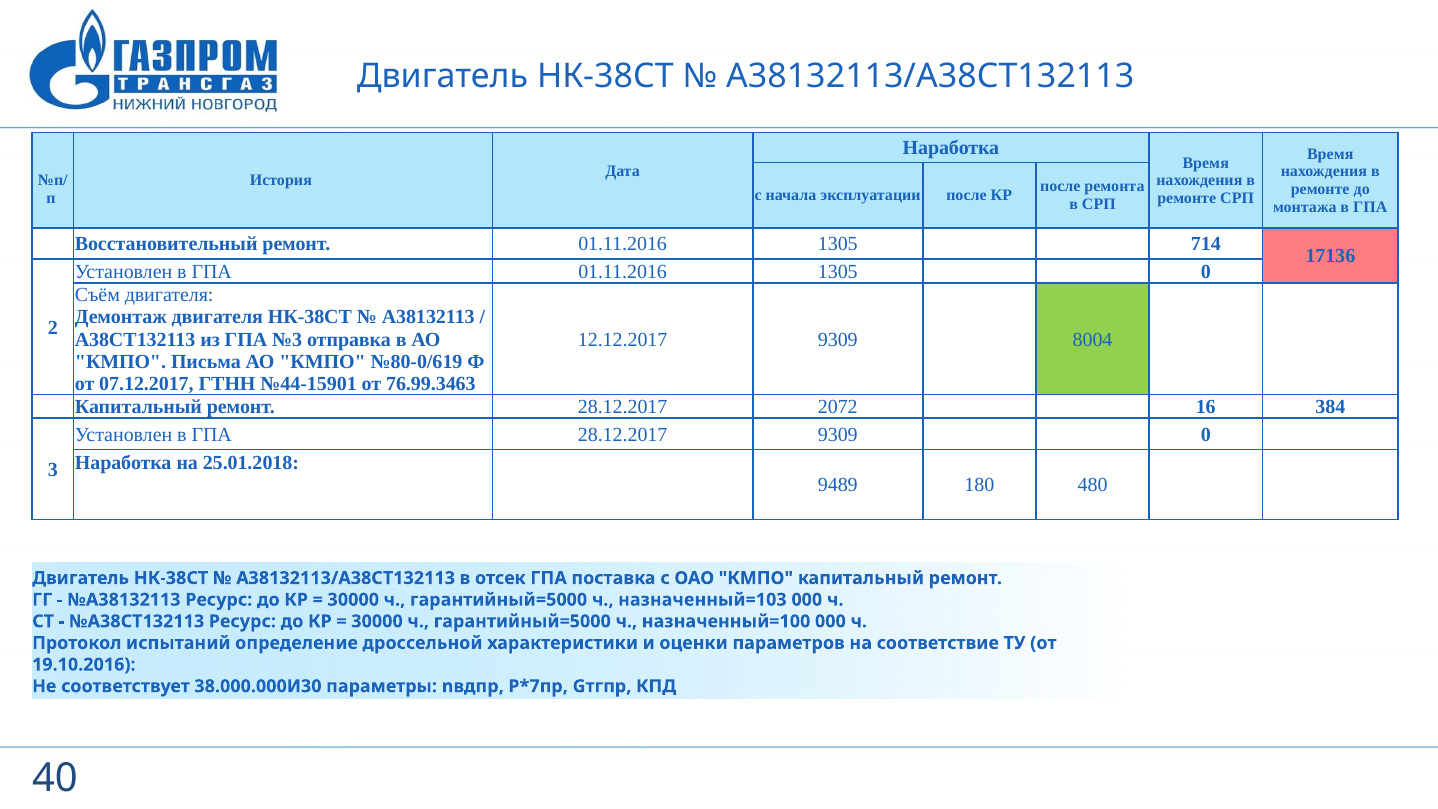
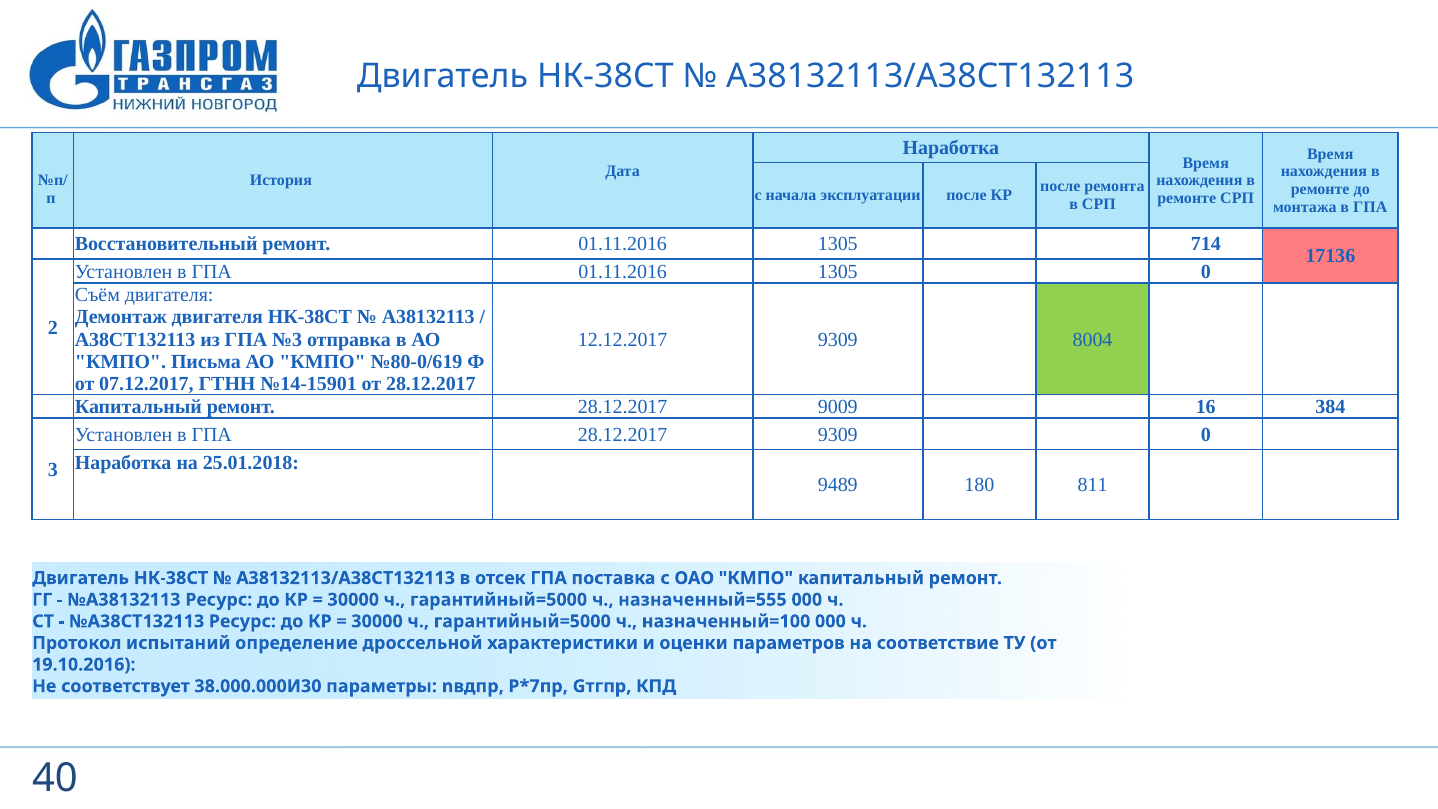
№44-15901: №44-15901 -> №14-15901
от 76.99.3463: 76.99.3463 -> 28.12.2017
2072: 2072 -> 9009
480: 480 -> 811
назначенный=103: назначенный=103 -> назначенный=555
